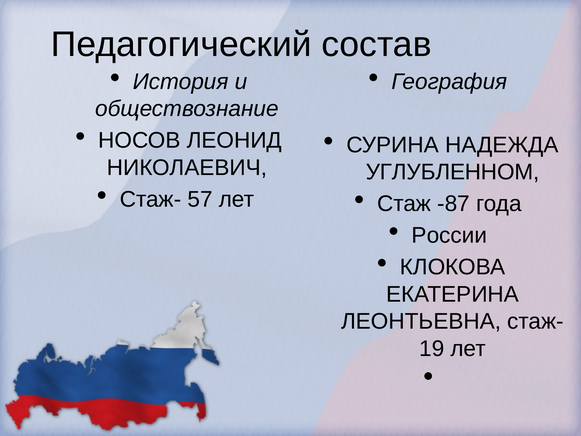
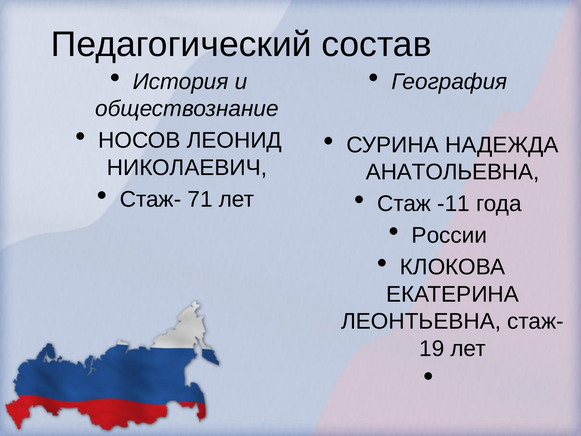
УГЛУБЛЕННОМ: УГЛУБЛЕННОМ -> АНАТОЛЬЕВНА
57: 57 -> 71
-87: -87 -> -11
